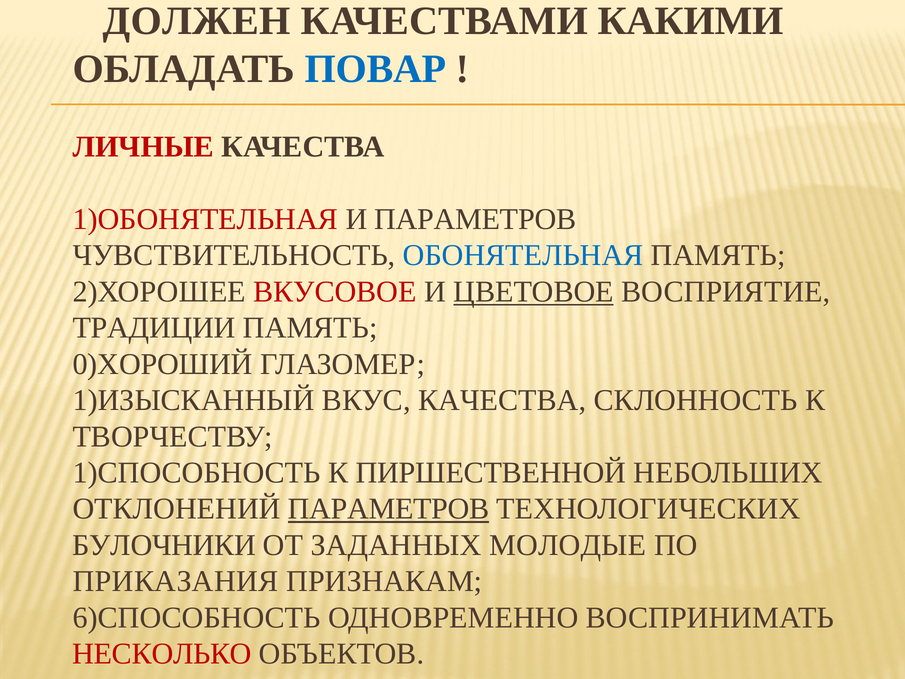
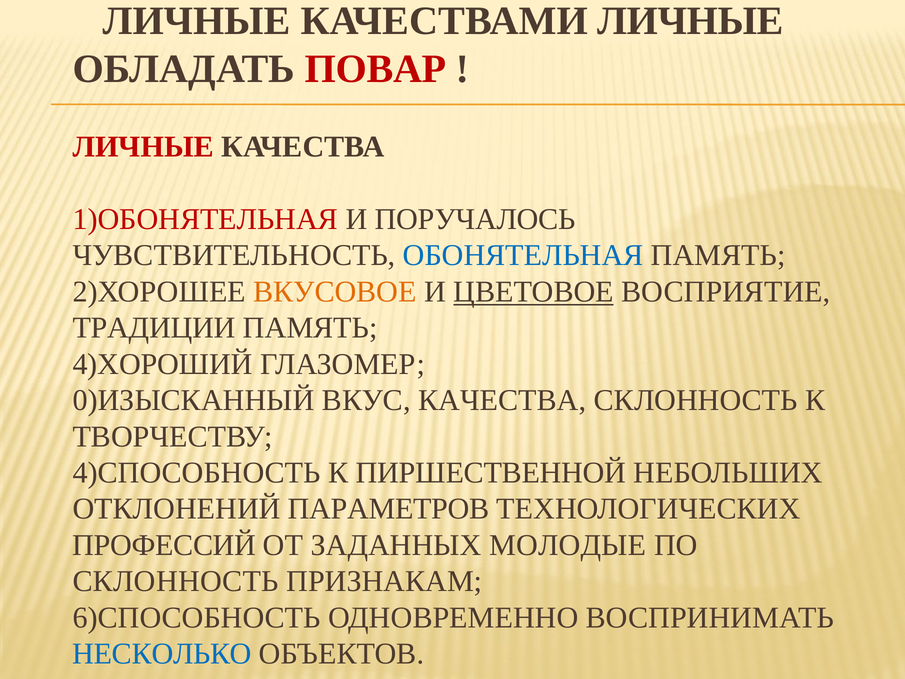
ДОЛЖЕН at (197, 21): ДОЛЖЕН -> ЛИЧНЫЕ
КАЧЕСТВАМИ КАКИМИ: КАКИМИ -> ЛИЧНЫЕ
ПОВАР colour: blue -> red
И ПАРАМЕТРОВ: ПАРАМЕТРОВ -> ПОРУЧАЛОСЬ
ВКУСОВОЕ colour: red -> orange
0)ХОРОШИЙ: 0)ХОРОШИЙ -> 4)ХОРОШИЙ
1)ИЗЫСКАННЫЙ: 1)ИЗЫСКАННЫЙ -> 0)ИЗЫСКАННЫЙ
1)СПОСОБНОСТЬ: 1)СПОСОБНОСТЬ -> 4)СПОСОБНОСТЬ
ПАРАМЕТРОВ at (389, 509) underline: present -> none
БУЛОЧНИКИ: БУЛОЧНИКИ -> ПРОФЕССИЙ
ПРИКАЗАНИЯ at (176, 581): ПРИКАЗАНИЯ -> СКЛОННОСТЬ
НЕСКОЛЬКО colour: red -> blue
